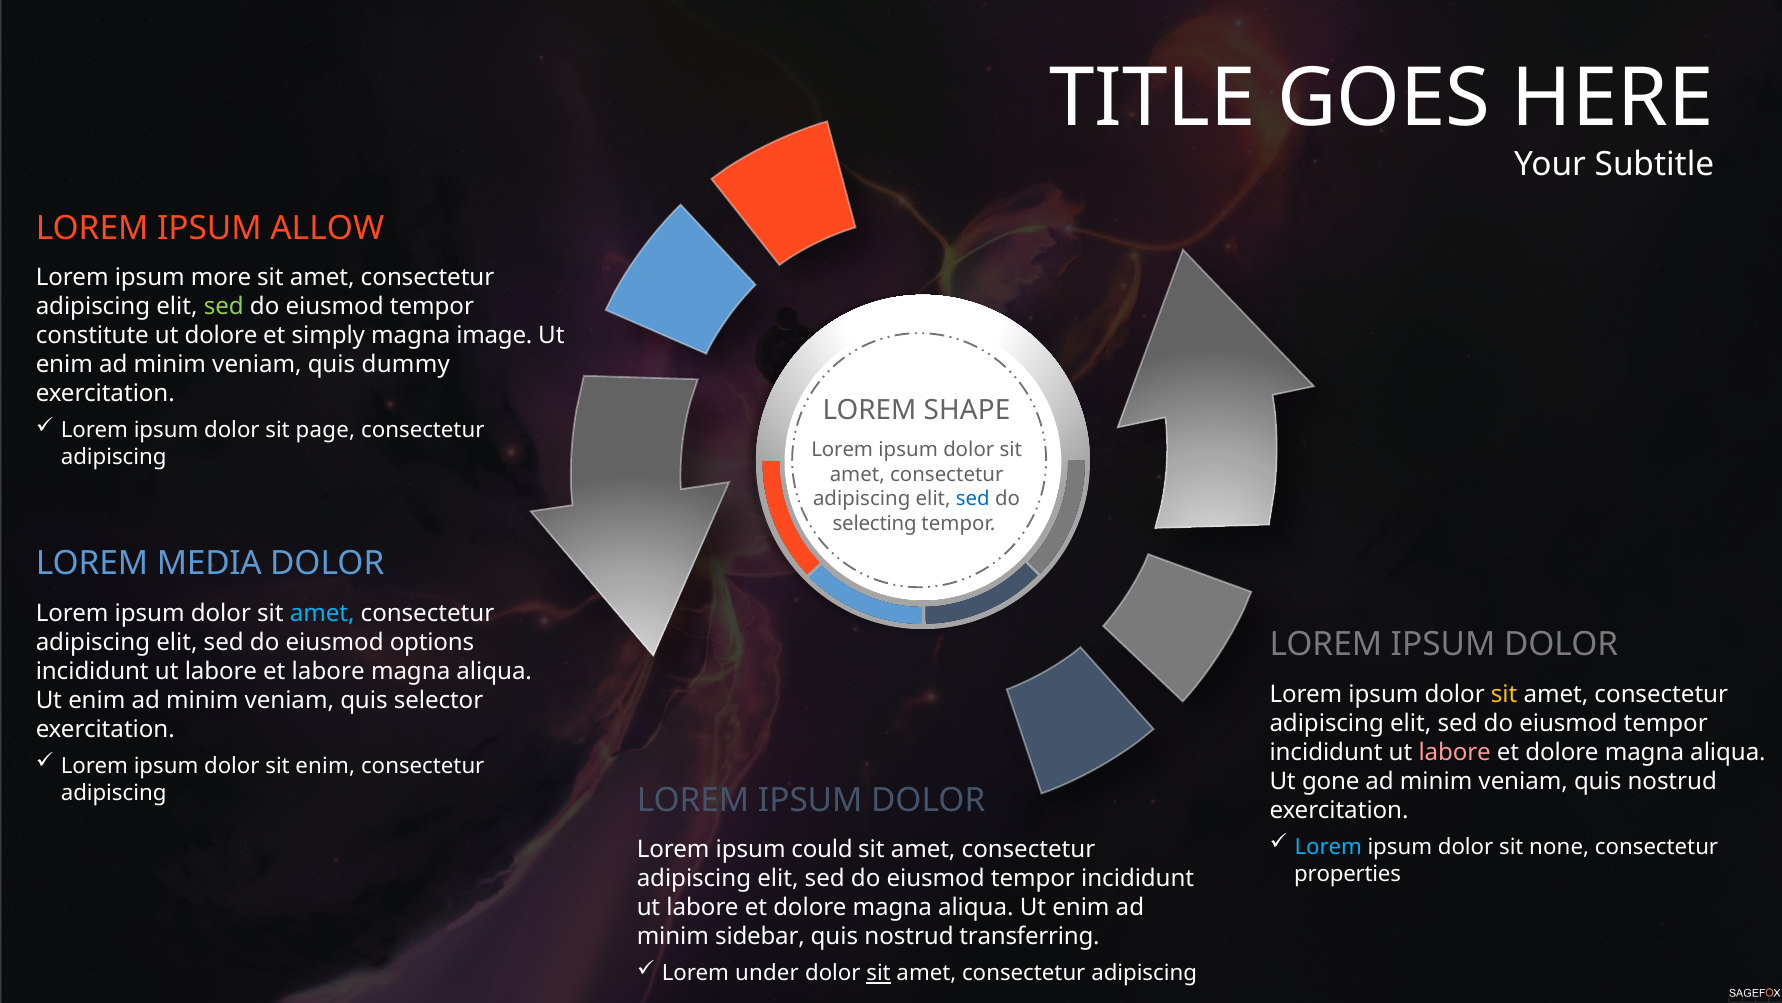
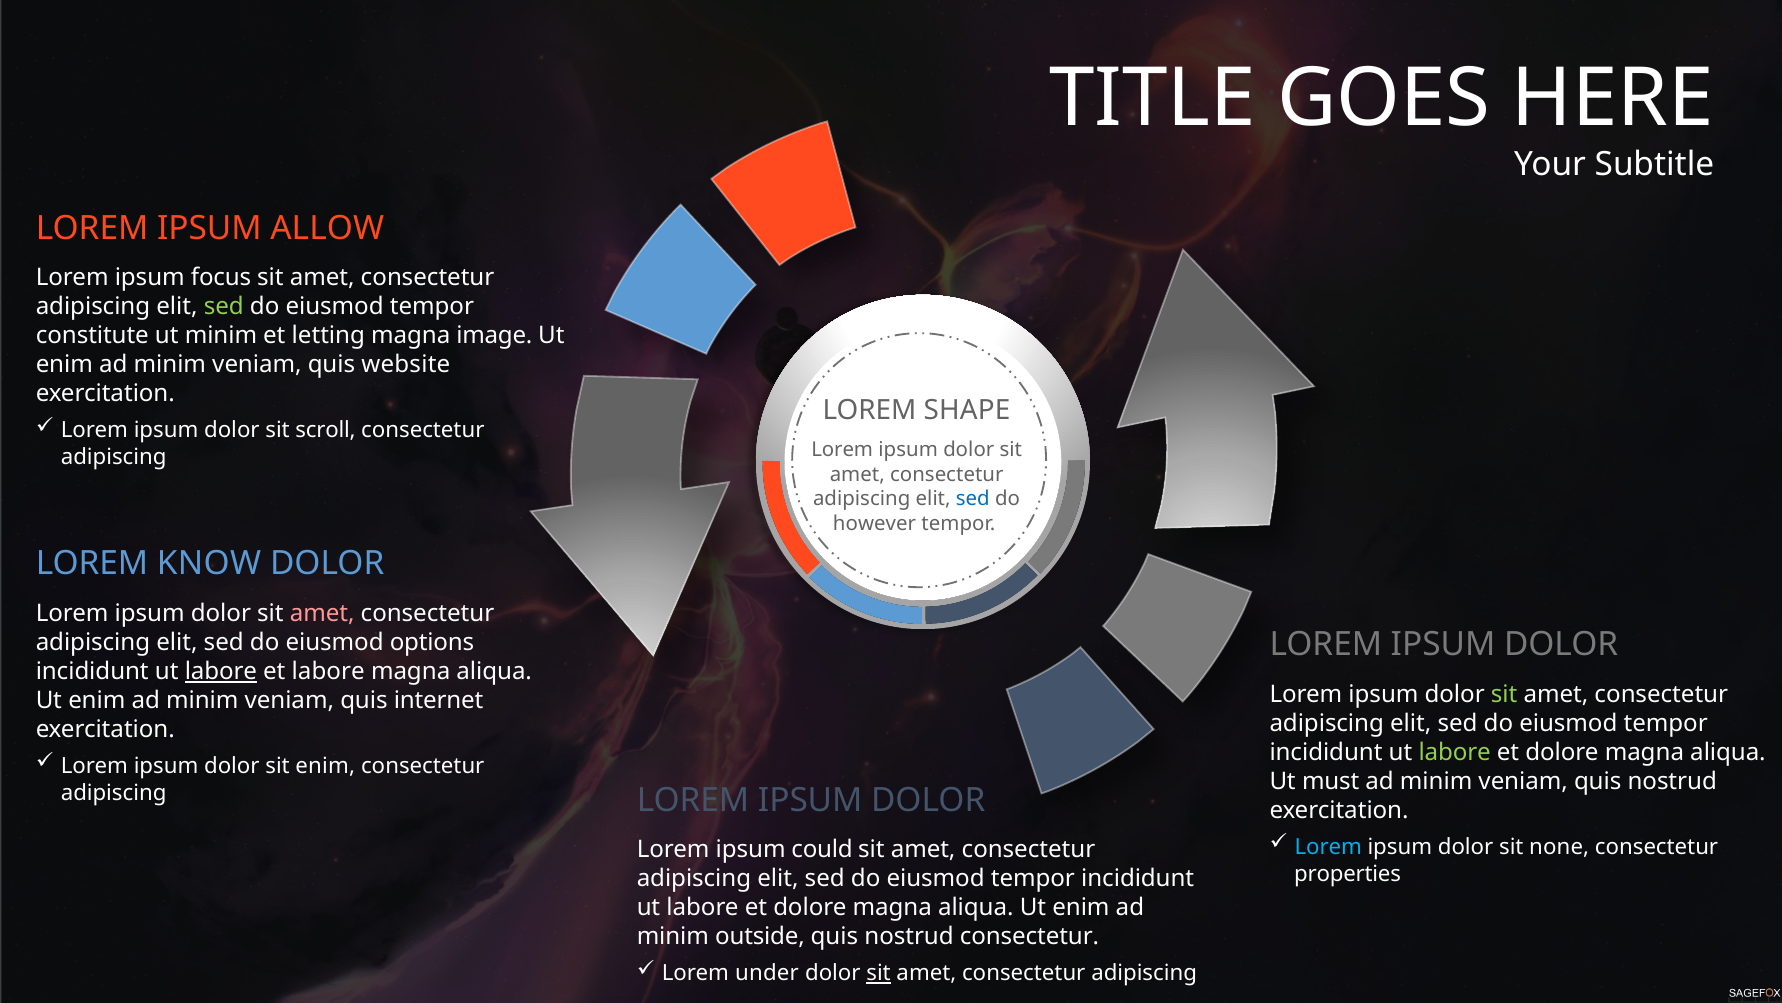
more: more -> focus
ut dolore: dolore -> minim
simply: simply -> letting
dummy: dummy -> website
page: page -> scroll
selecting: selecting -> however
MEDIA: MEDIA -> KNOW
amet at (322, 613) colour: light blue -> pink
labore at (221, 671) underline: none -> present
sit at (1504, 694) colour: yellow -> light green
selector: selector -> internet
labore at (1455, 752) colour: pink -> light green
gone: gone -> must
sidebar: sidebar -> outside
nostrud transferring: transferring -> consectetur
